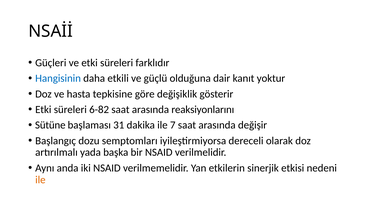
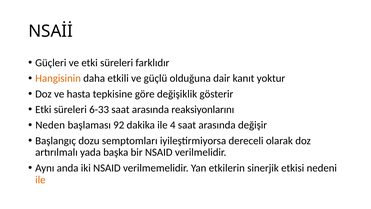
Hangisinin colour: blue -> orange
6-82: 6-82 -> 6-33
Sütüne: Sütüne -> Neden
31: 31 -> 92
7: 7 -> 4
